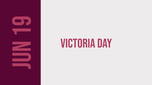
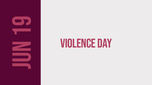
Victoria: Victoria -> Violence
